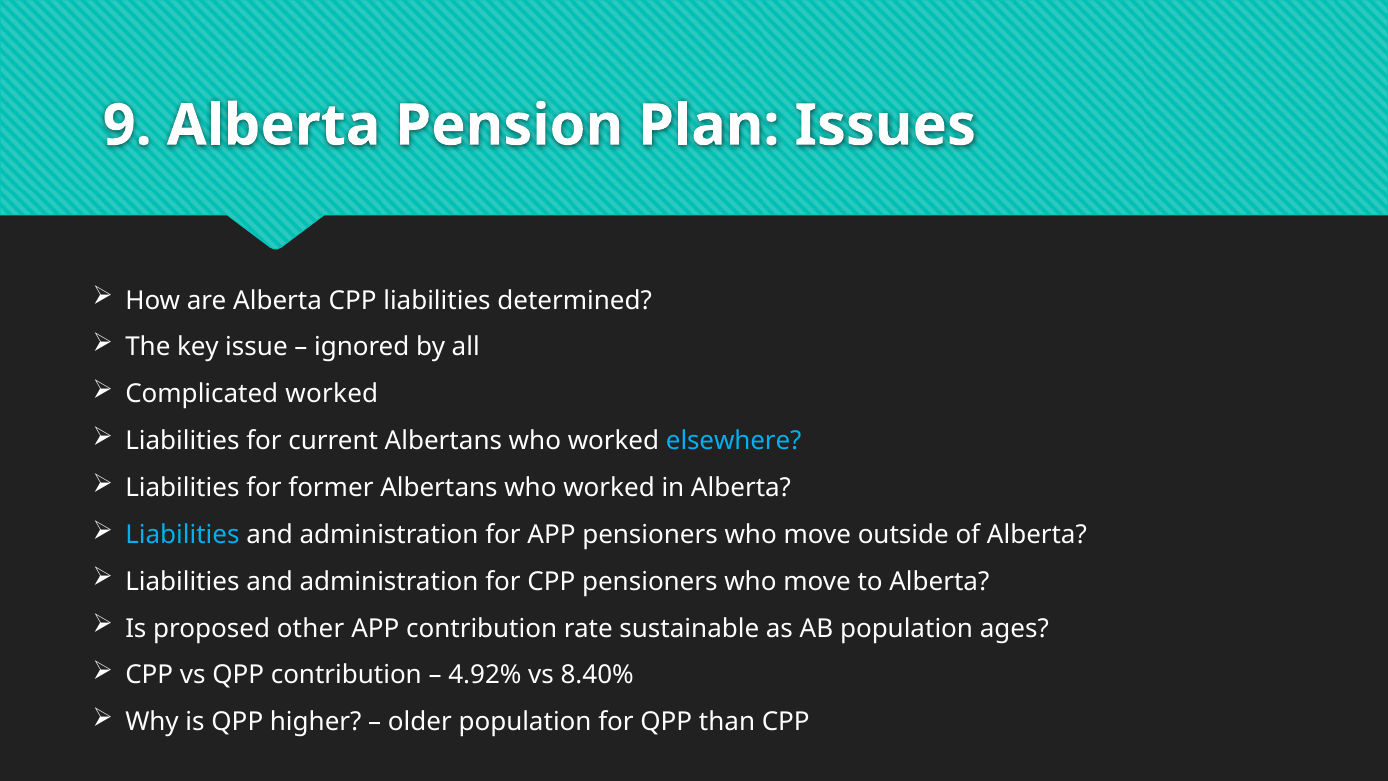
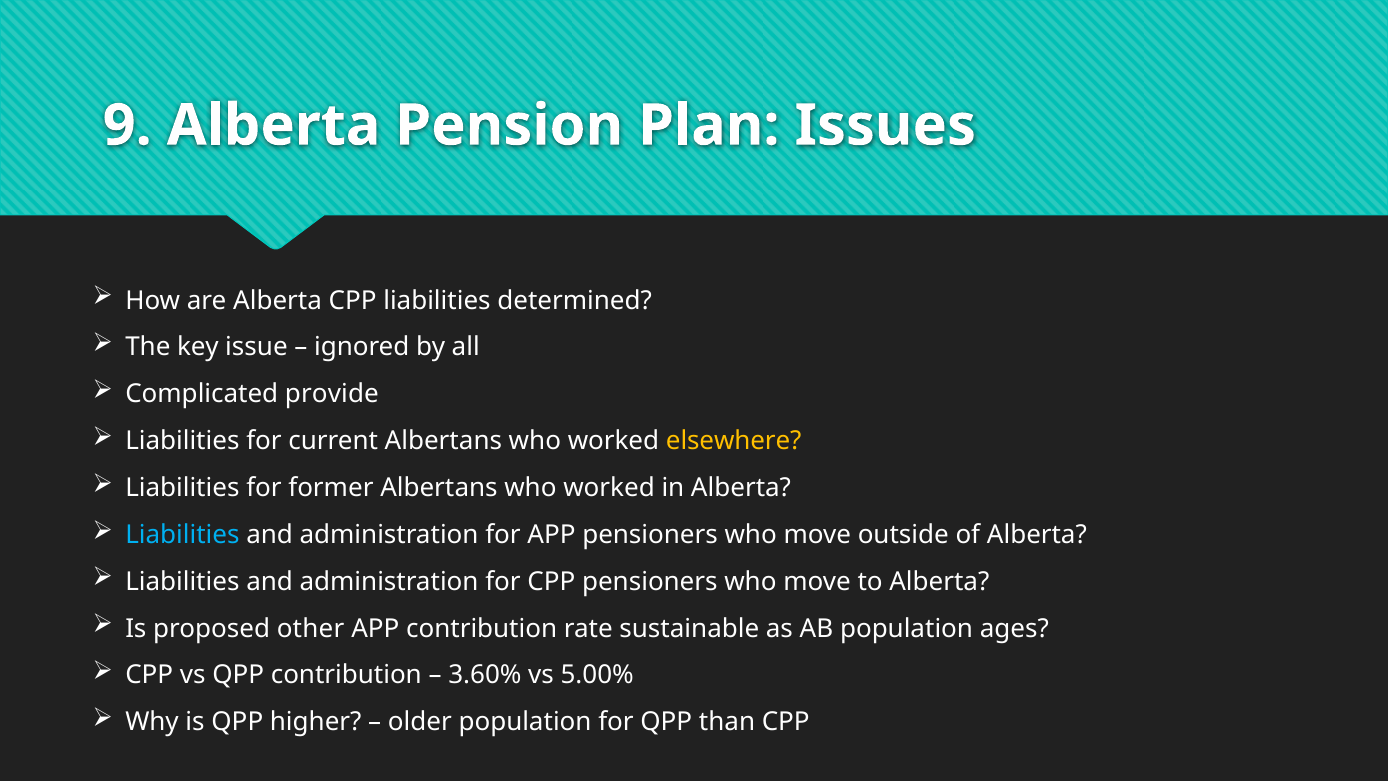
Complicated worked: worked -> provide
elsewhere colour: light blue -> yellow
4.92%: 4.92% -> 3.60%
8.40%: 8.40% -> 5.00%
